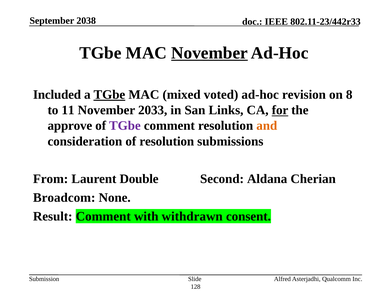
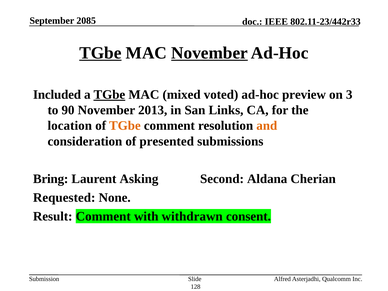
2038: 2038 -> 2085
TGbe at (100, 53) underline: none -> present
revision: revision -> preview
8: 8 -> 3
11: 11 -> 90
2033: 2033 -> 2013
for underline: present -> none
approve: approve -> location
TGbe at (125, 126) colour: purple -> orange
of resolution: resolution -> presented
From: From -> Bring
Double: Double -> Asking
Broadcom: Broadcom -> Requested
